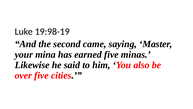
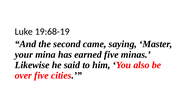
19:98-19: 19:98-19 -> 19:68-19
